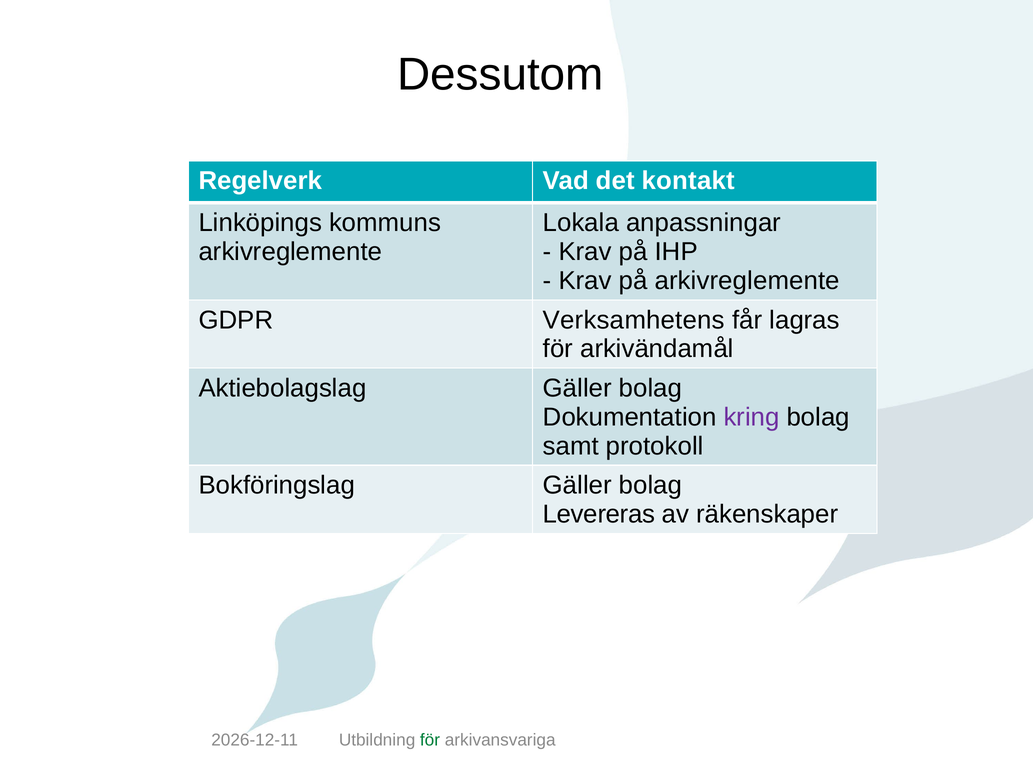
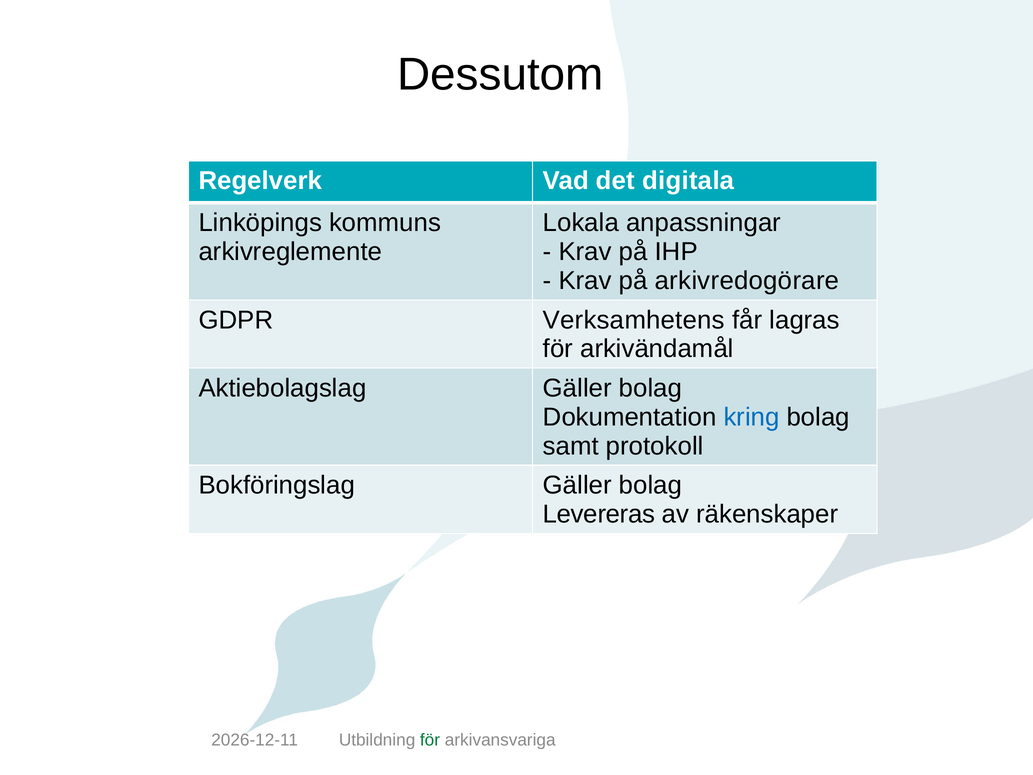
kontakt: kontakt -> digitala
på arkivreglemente: arkivreglemente -> arkivredogörare
kring colour: purple -> blue
